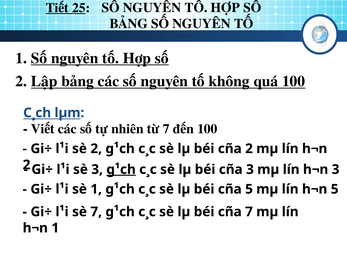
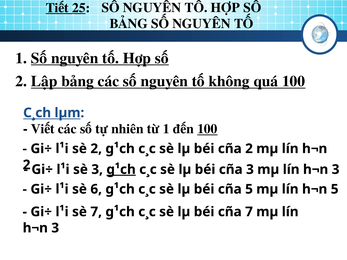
từ 7: 7 -> 1
100 at (207, 129) underline: none -> present
sè 1: 1 -> 6
1 at (55, 228): 1 -> 3
